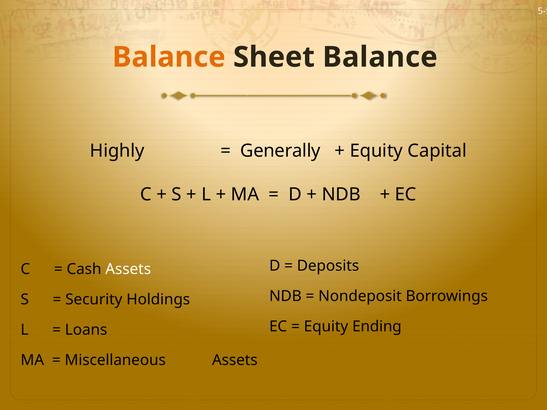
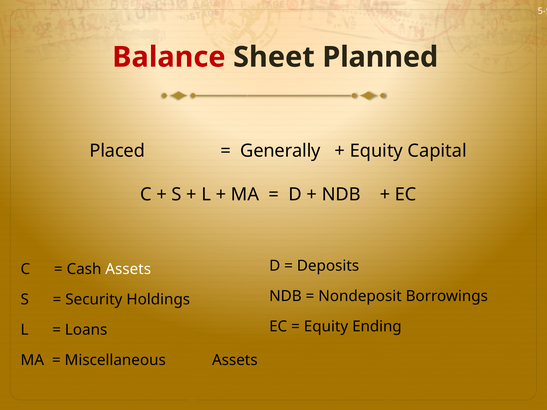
Balance at (169, 57) colour: orange -> red
Sheet Balance: Balance -> Planned
Highly: Highly -> Placed
